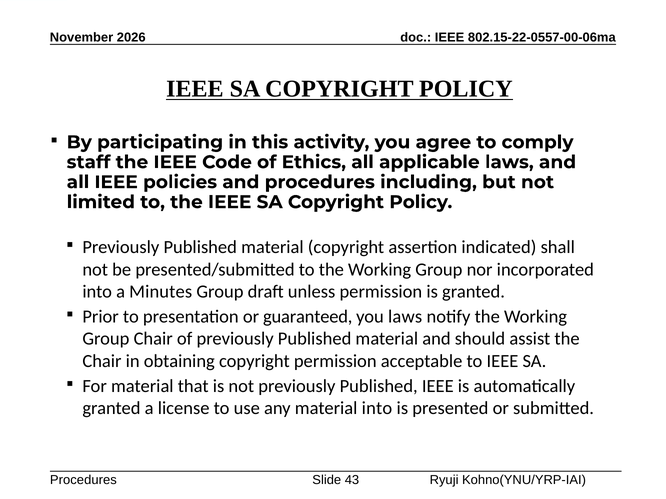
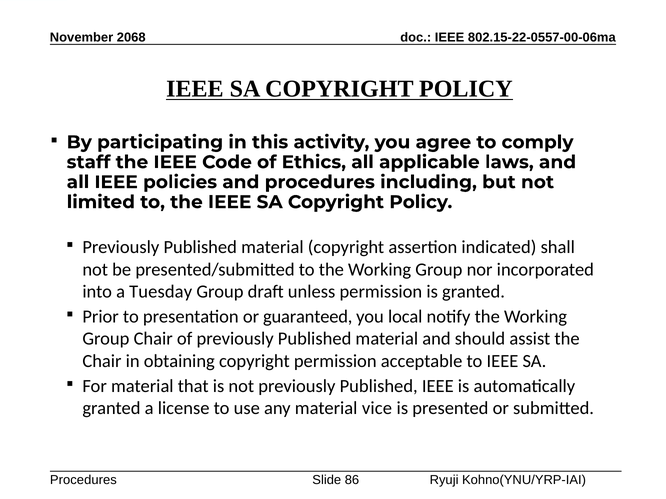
2026: 2026 -> 2068
Minutes: Minutes -> Tuesday
you laws: laws -> local
material into: into -> vice
43: 43 -> 86
